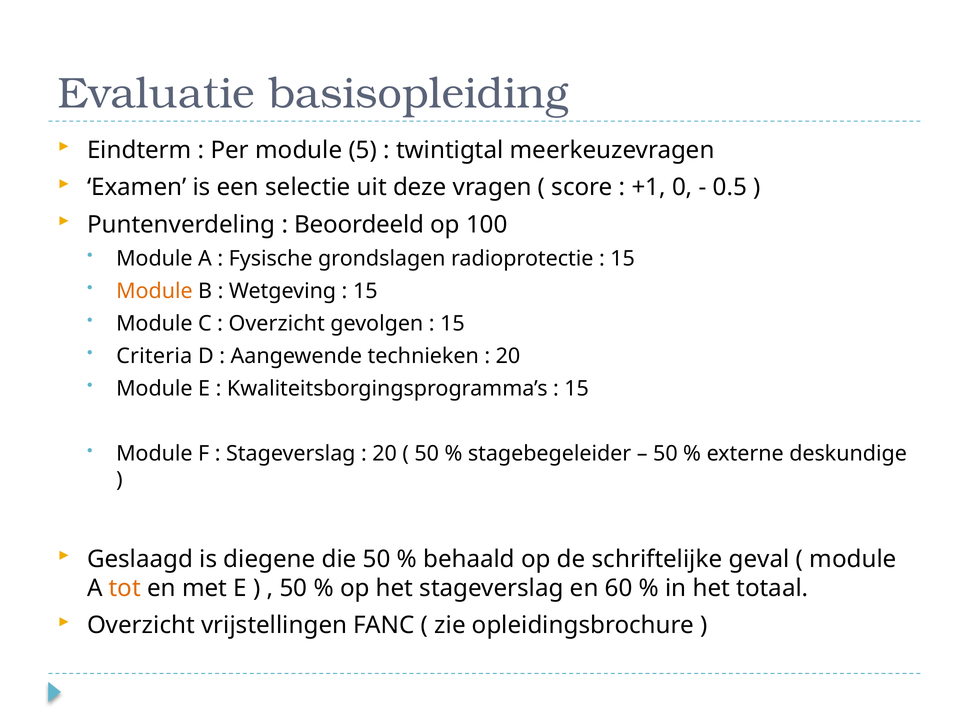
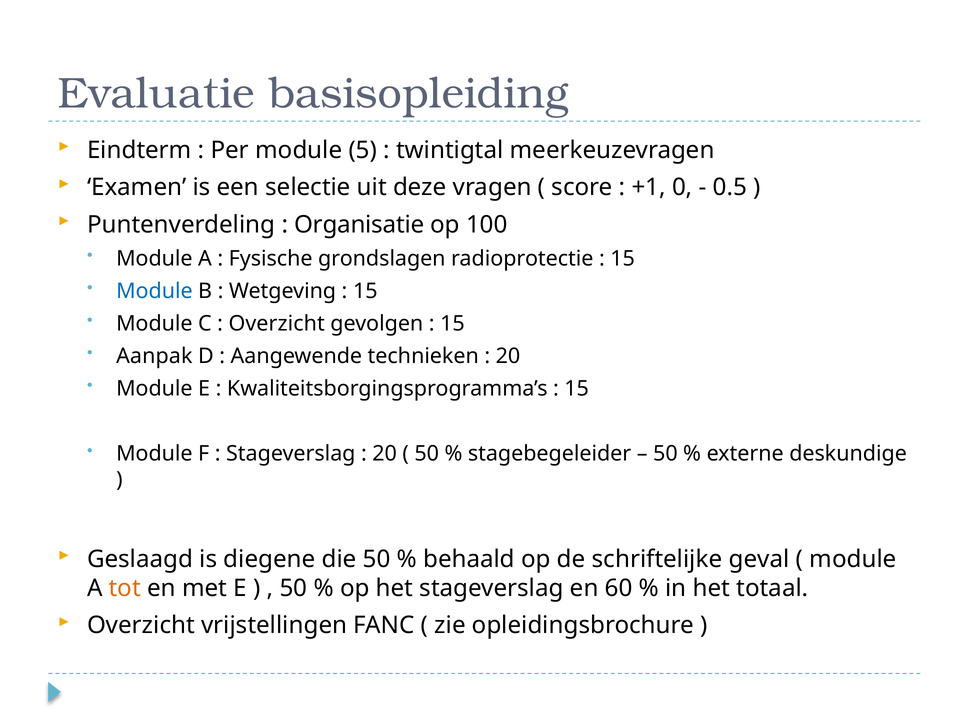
Beoordeeld: Beoordeeld -> Organisatie
Module at (154, 291) colour: orange -> blue
Criteria: Criteria -> Aanpak
